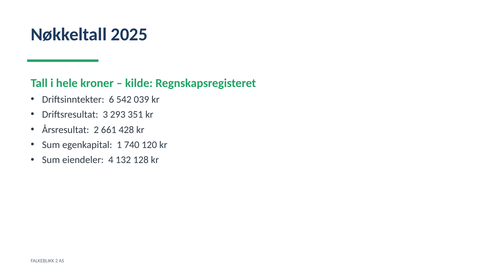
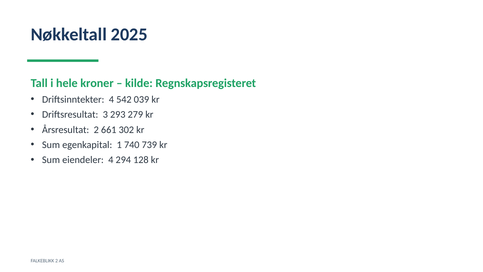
Driftsinntekter 6: 6 -> 4
351: 351 -> 279
428: 428 -> 302
120: 120 -> 739
132: 132 -> 294
